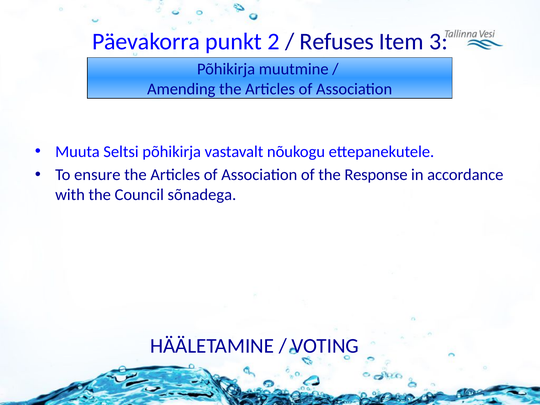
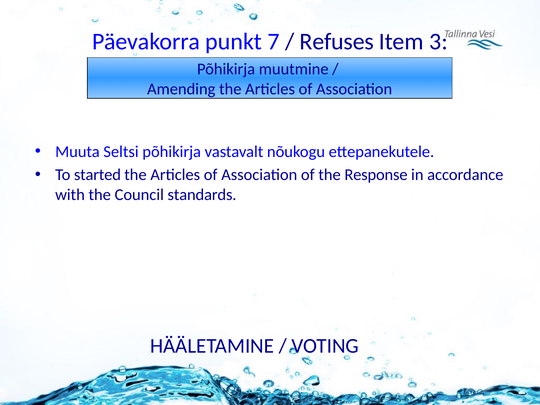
2: 2 -> 7
ensure: ensure -> started
sõnadega: sõnadega -> standards
